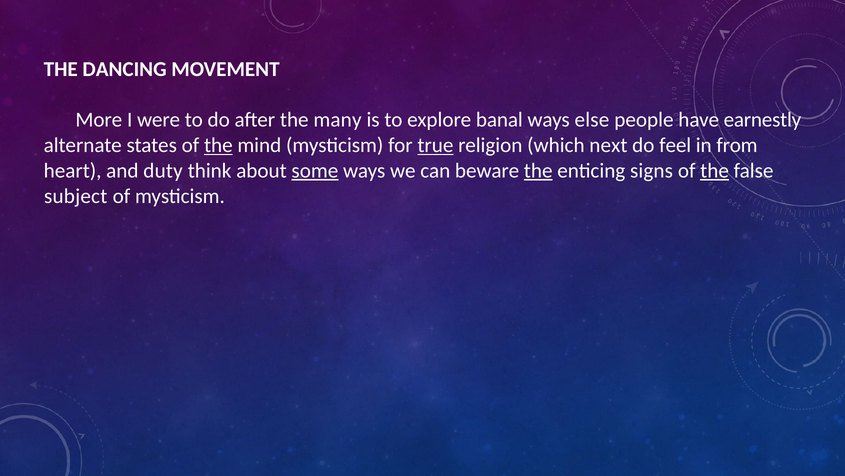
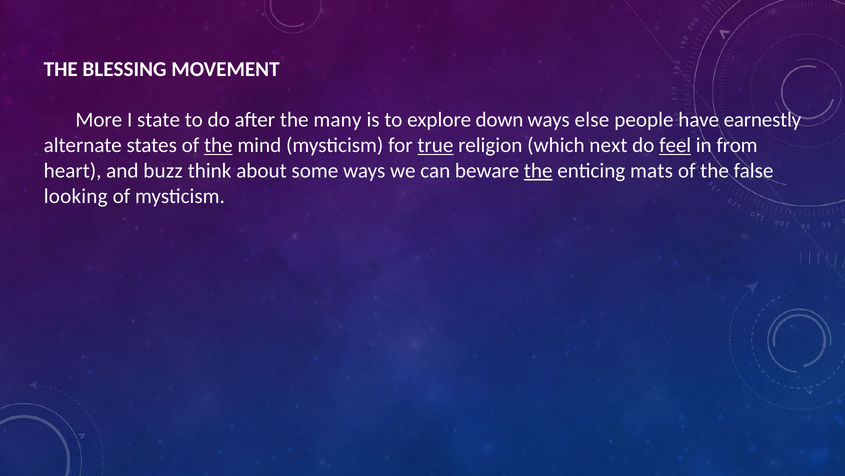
DANCING: DANCING -> BLESSING
were: were -> state
banal: banal -> down
feel underline: none -> present
duty: duty -> buzz
some underline: present -> none
signs: signs -> mats
the at (715, 170) underline: present -> none
subject: subject -> looking
